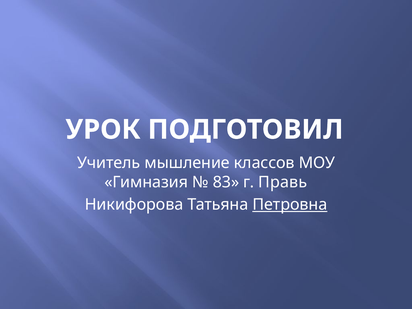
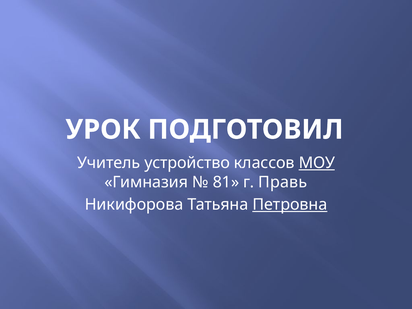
мышление: мышление -> устройство
МОУ underline: none -> present
83: 83 -> 81
